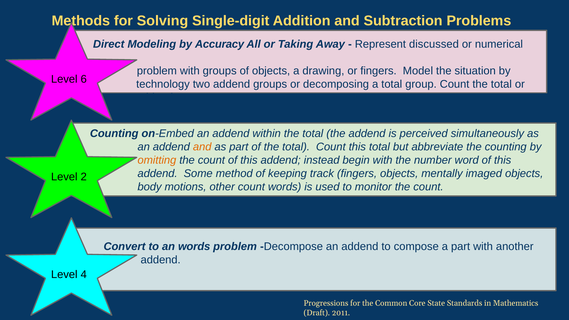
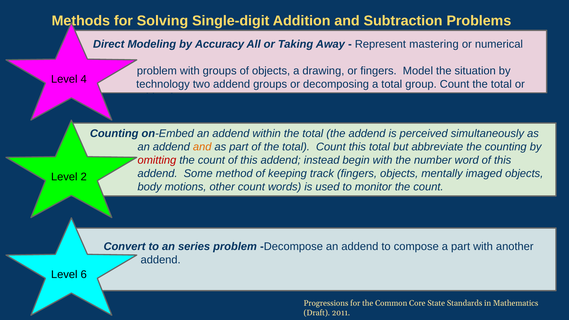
discussed: discussed -> mastering
6: 6 -> 4
omitting colour: orange -> red
an words: words -> series
4: 4 -> 6
